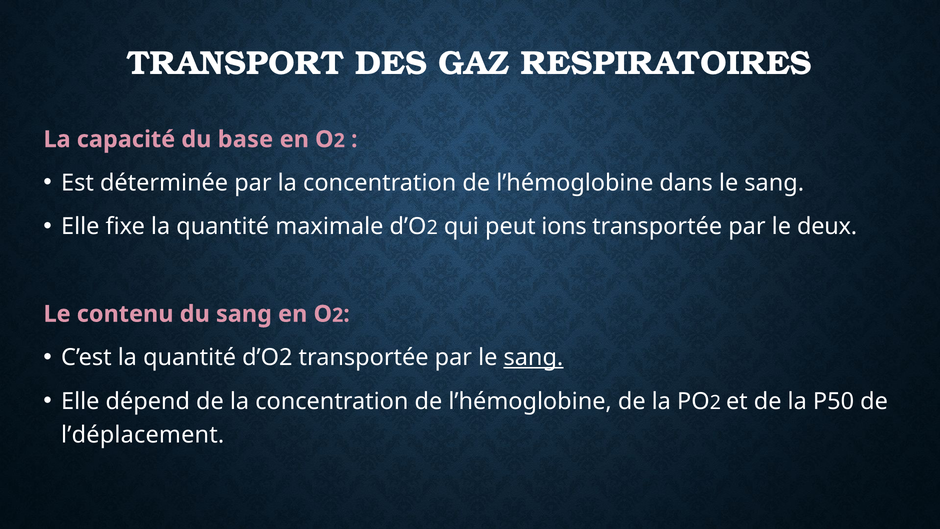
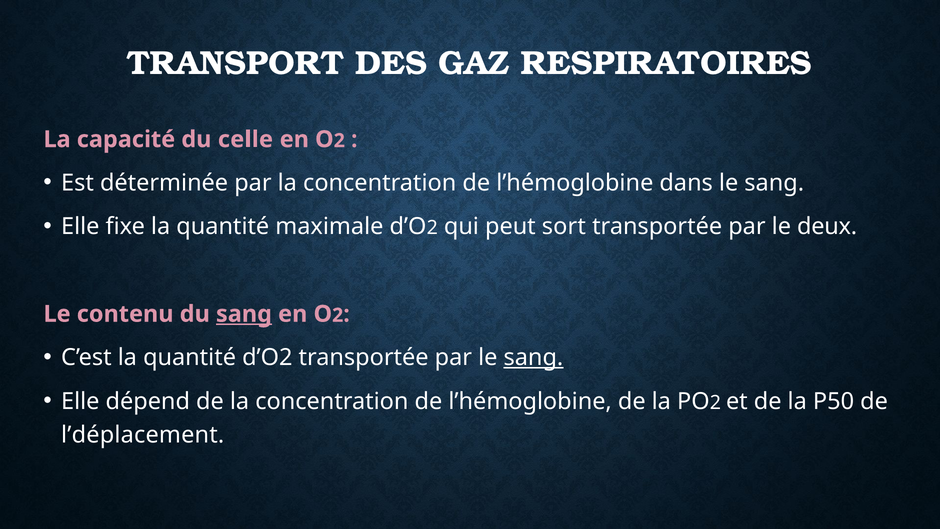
base: base -> celle
ions: ions -> sort
sang at (244, 314) underline: none -> present
